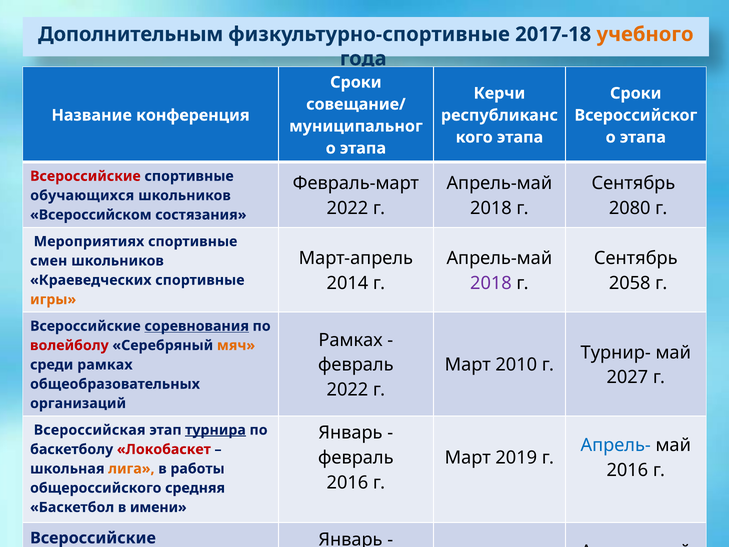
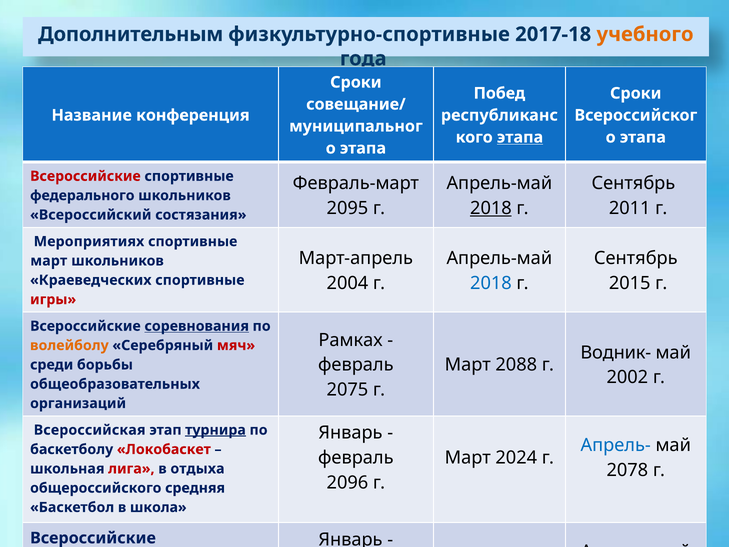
Керчи: Керчи -> Побед
этапа at (520, 137) underline: none -> present
обучающихся: обучающихся -> федерального
2022 at (347, 208): 2022 -> 2095
2018 at (491, 208) underline: none -> present
2080: 2080 -> 2011
Всероссийском: Всероссийском -> Всероссийский
смен at (49, 261): смен -> март
2014: 2014 -> 2004
2018 at (491, 283) colour: purple -> blue
2058: 2058 -> 2015
игры colour: orange -> red
волейболу colour: red -> orange
мяч colour: orange -> red
Турнир-: Турнир- -> Водник-
2010: 2010 -> 2088
среди рамках: рамках -> борьбы
2027: 2027 -> 2002
2022 at (347, 390): 2022 -> 2075
2019: 2019 -> 2024
2016 at (627, 470): 2016 -> 2078
лига colour: orange -> red
работы: работы -> отдыха
2016 at (347, 482): 2016 -> 2096
имени: имени -> школа
